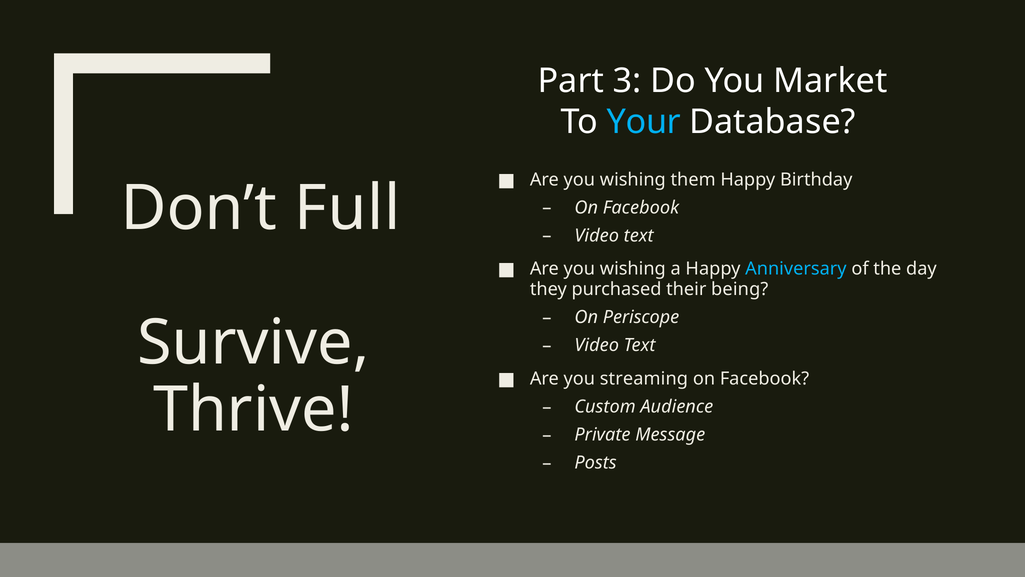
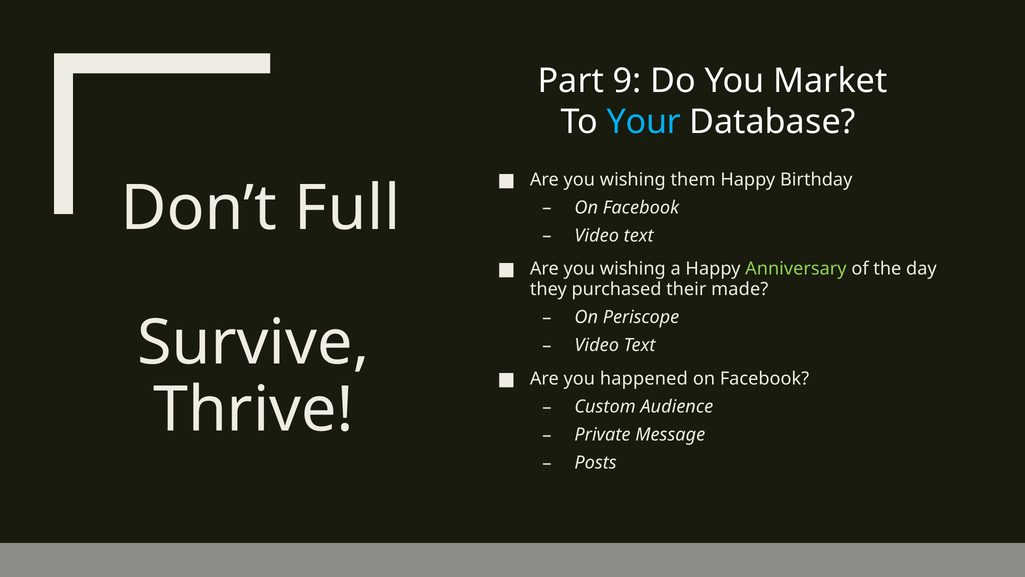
3: 3 -> 9
Anniversary colour: light blue -> light green
being: being -> made
streaming: streaming -> happened
